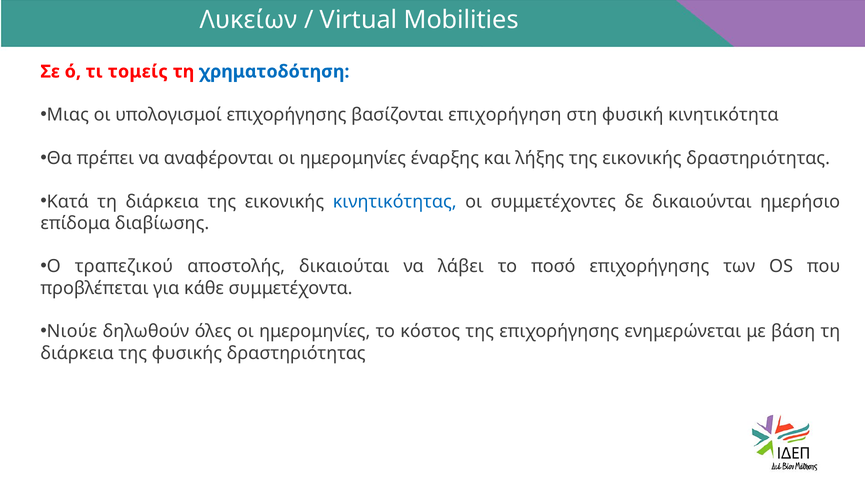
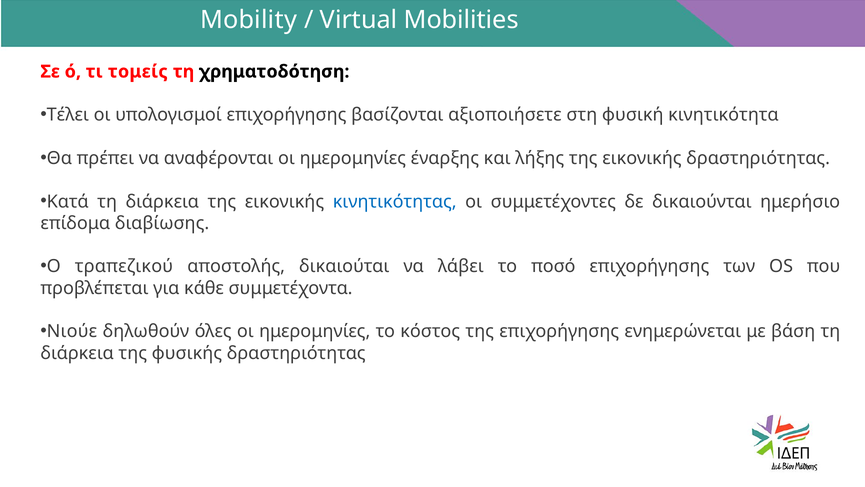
Λυκείων: Λυκείων -> Mobility
χρηματοδότηση colour: blue -> black
Μιας: Μιας -> Τέλει
επιχoρήγηση: επιχoρήγηση -> αξιοποιήσετε
